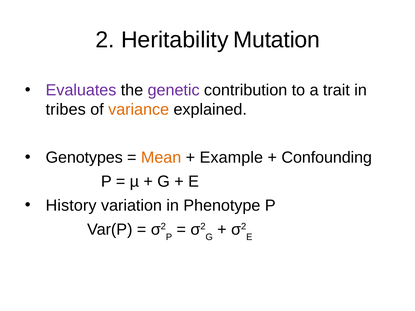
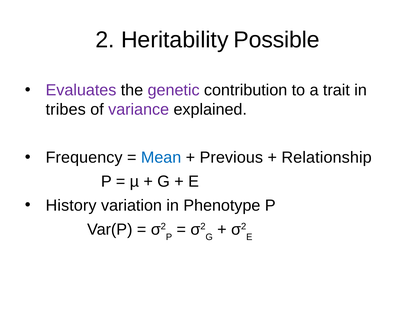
Mutation: Mutation -> Possible
variance colour: orange -> purple
Genotypes: Genotypes -> Frequency
Mean colour: orange -> blue
Example: Example -> Previous
Confounding: Confounding -> Relationship
